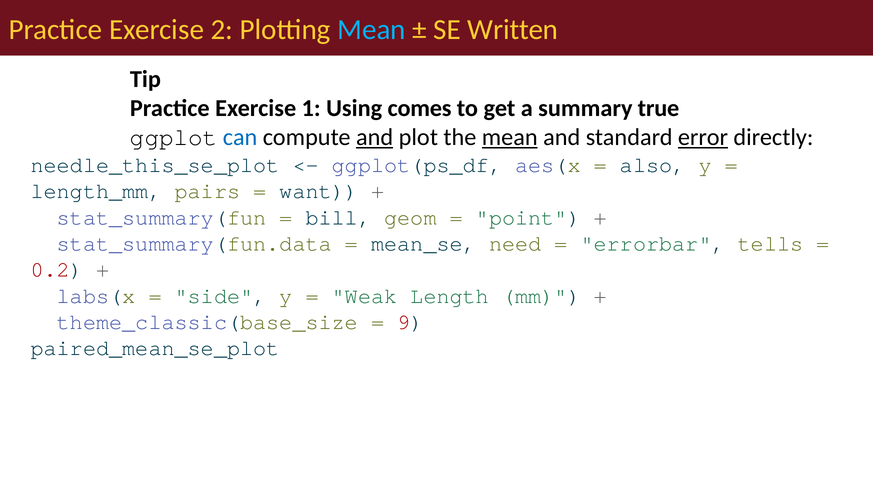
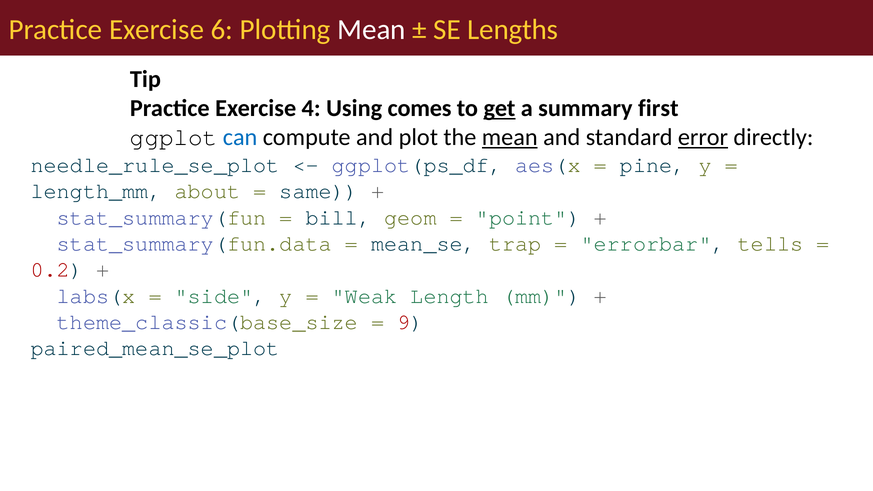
2: 2 -> 6
Mean at (371, 30) colour: light blue -> white
Written: Written -> Lengths
1: 1 -> 4
get underline: none -> present
true: true -> first
and at (375, 138) underline: present -> none
needle_this_se_plot: needle_this_se_plot -> needle_rule_se_plot
also: also -> pine
pairs: pairs -> about
want: want -> same
need: need -> trap
